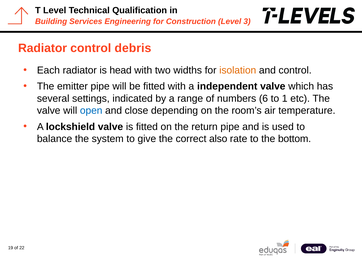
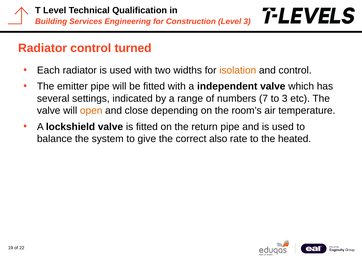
debris: debris -> turned
radiator is head: head -> used
6: 6 -> 7
to 1: 1 -> 3
open colour: blue -> orange
bottom: bottom -> heated
